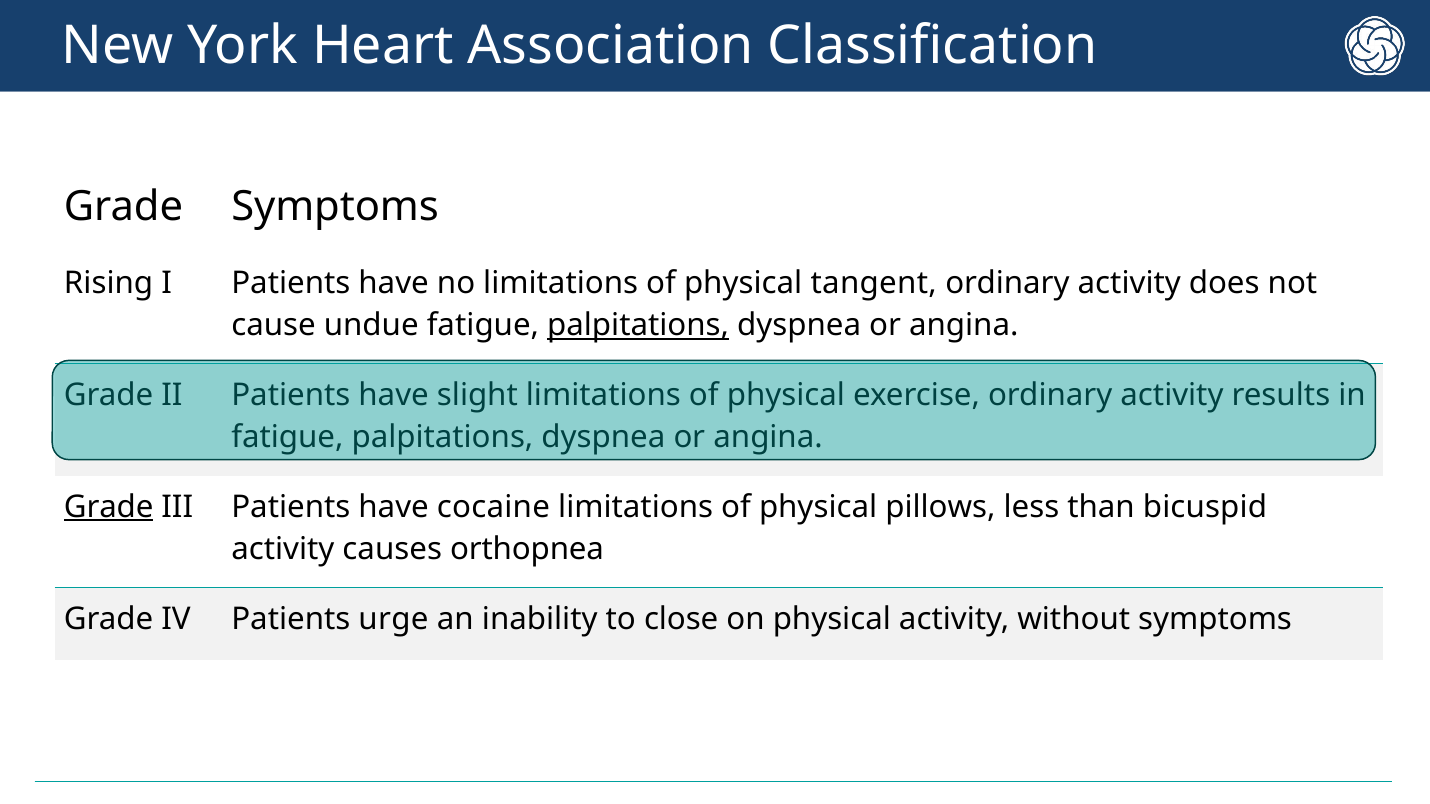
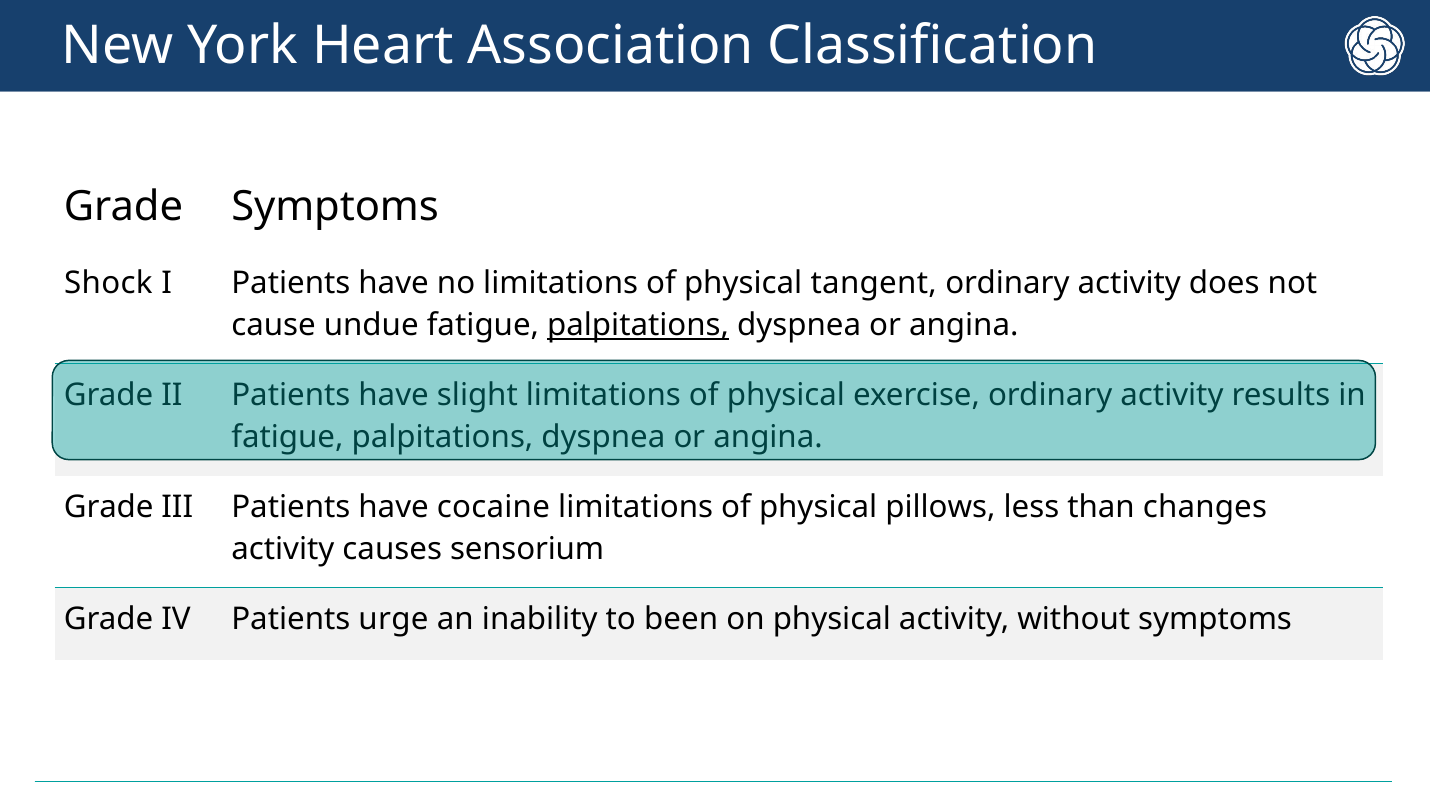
Rising: Rising -> Shock
Grade at (109, 507) underline: present -> none
bicuspid: bicuspid -> changes
orthopnea: orthopnea -> sensorium
close: close -> been
